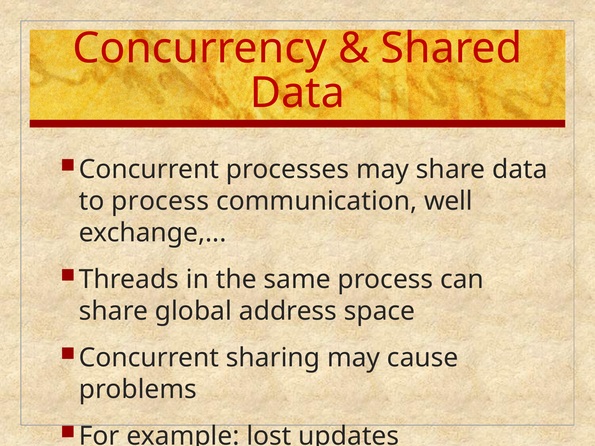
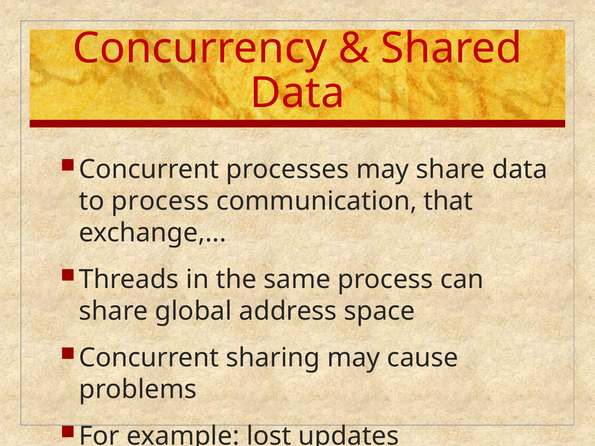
well: well -> that
